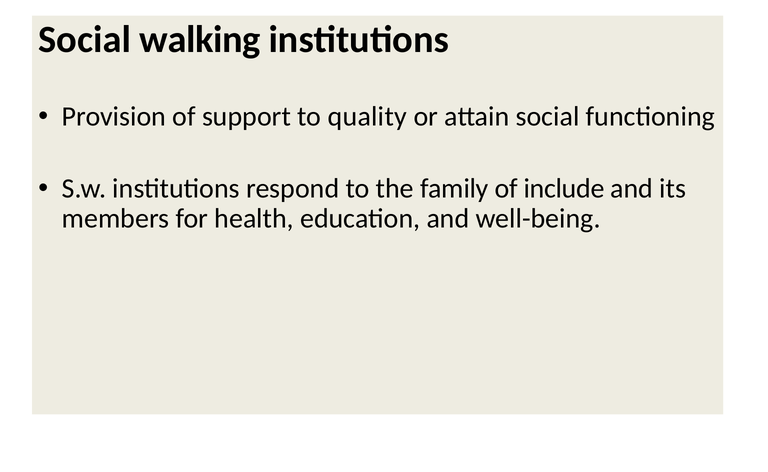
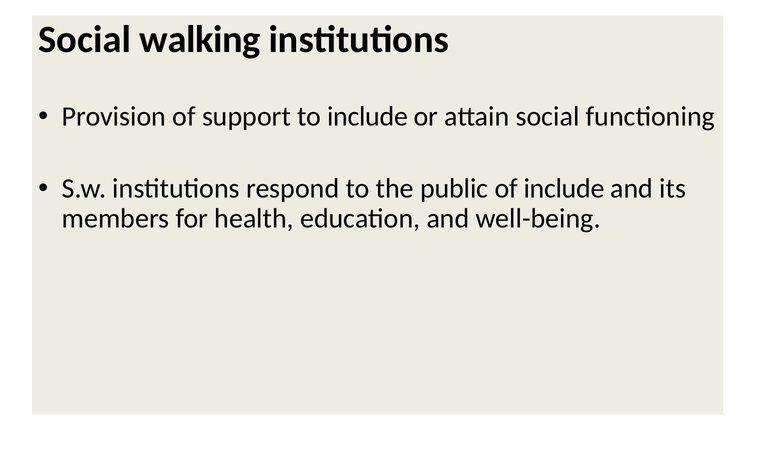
to quality: quality -> include
family: family -> public
